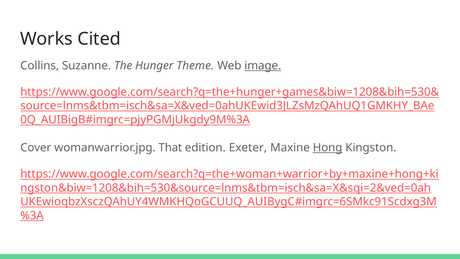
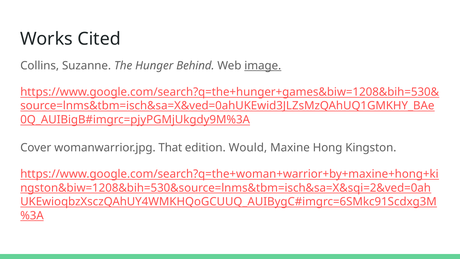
Theme: Theme -> Behind
Exeter: Exeter -> Would
Hong underline: present -> none
